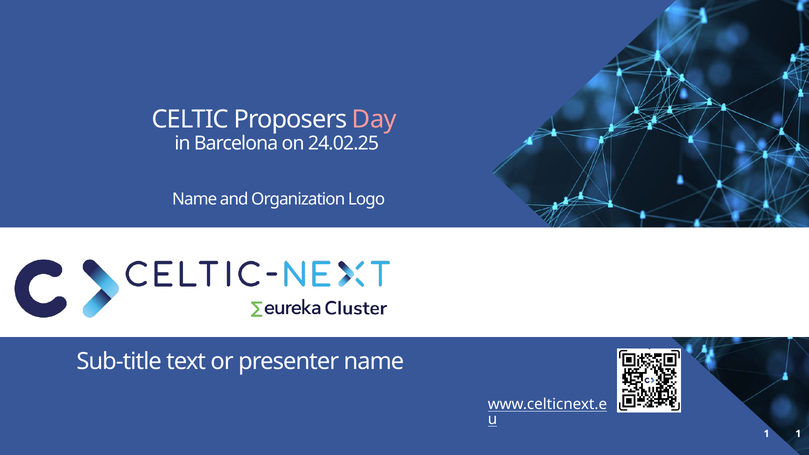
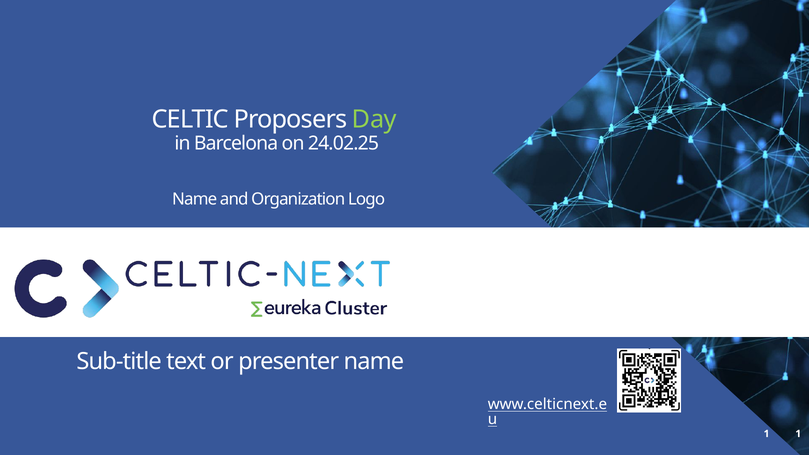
Day colour: pink -> light green
